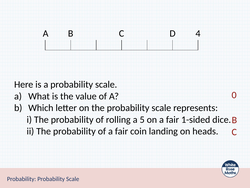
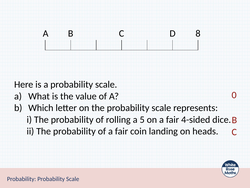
4: 4 -> 8
1-sided: 1-sided -> 4-sided
